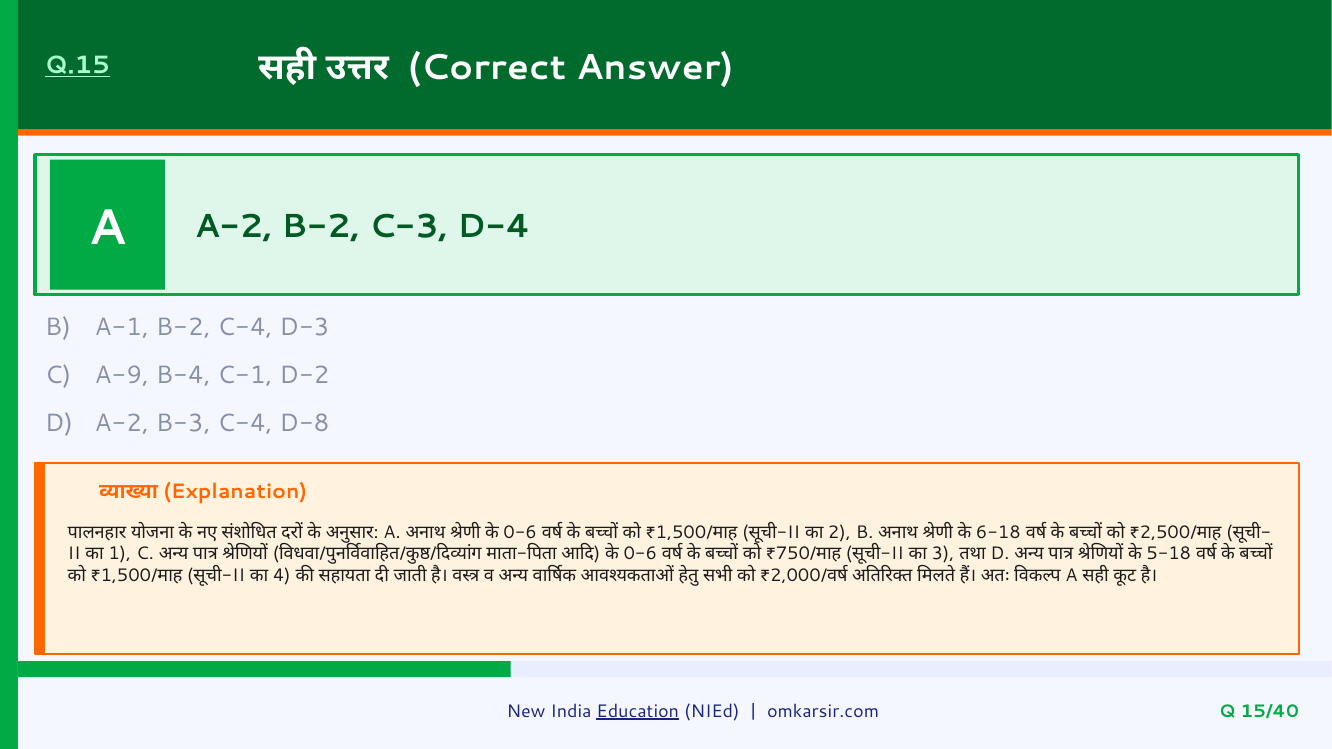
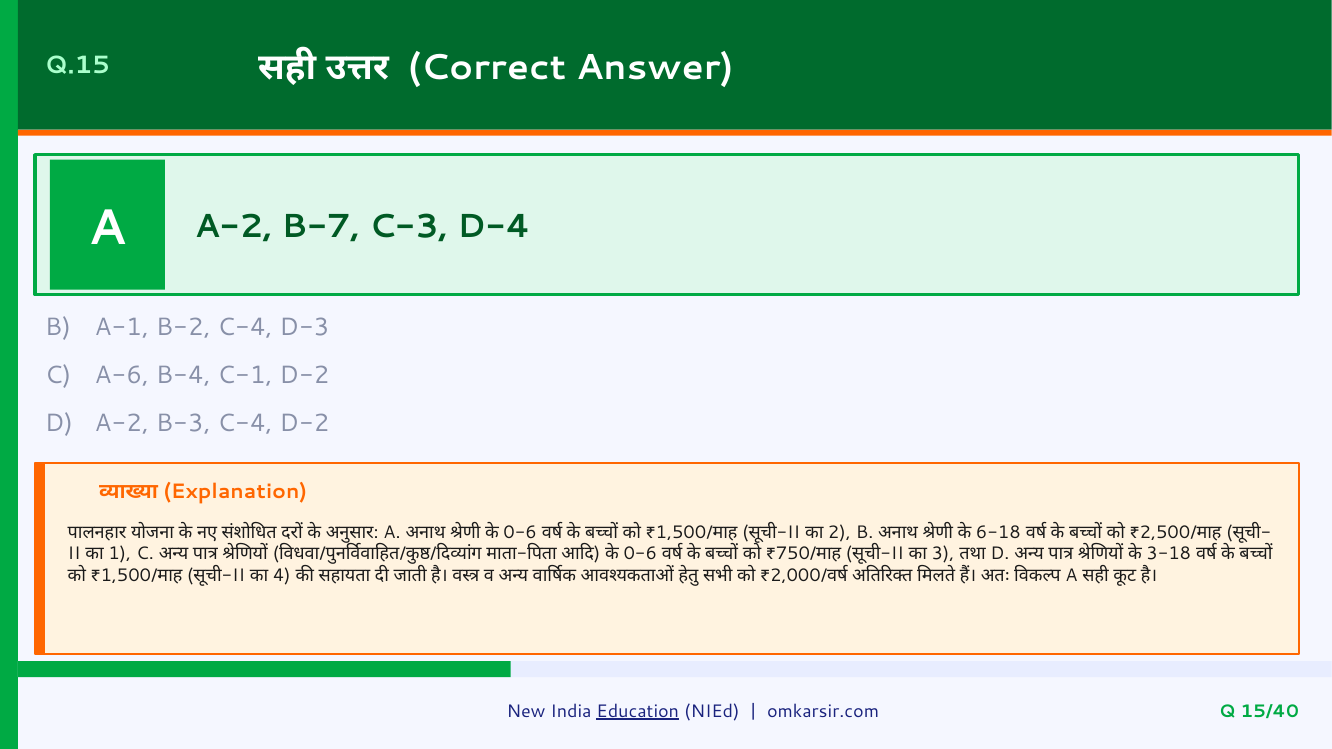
Q.15 underline: present -> none
A-2 B-2: B-2 -> B-7
A-9: A-9 -> A-6
C-4 D-8: D-8 -> D-2
5-18: 5-18 -> 3-18
